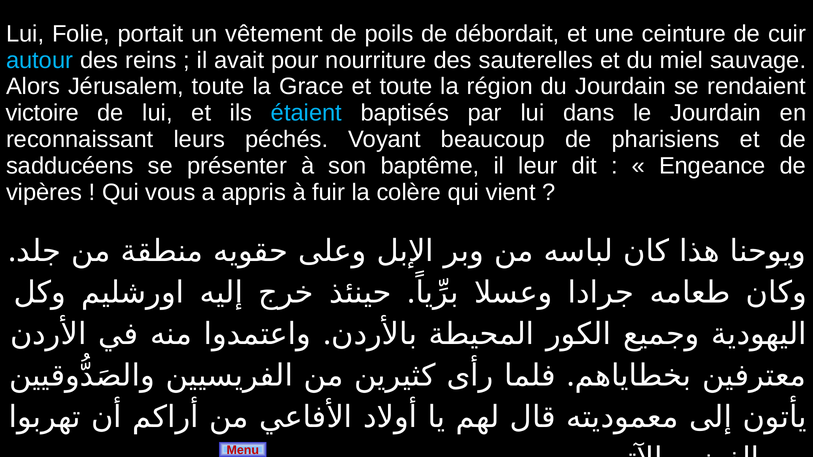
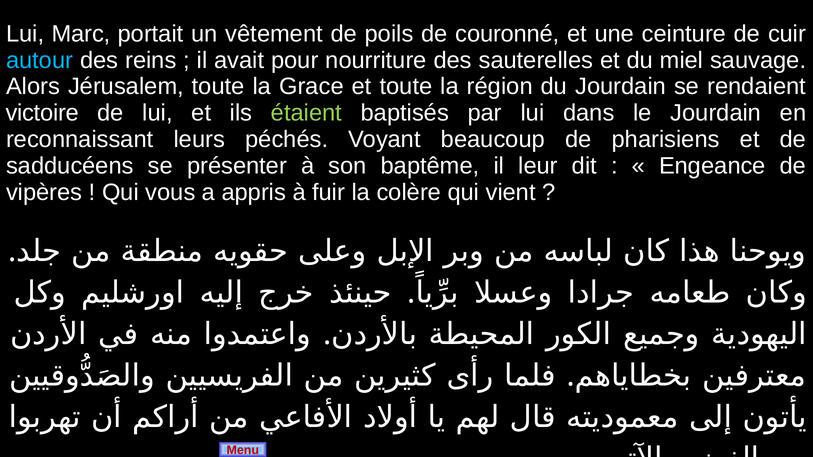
Folie: Folie -> Marc
débordait: débordait -> couronné
étaient colour: light blue -> light green
